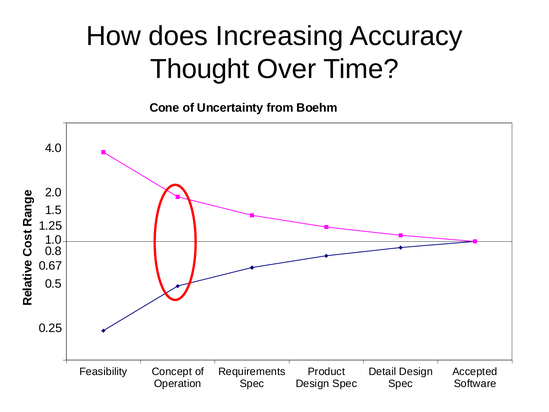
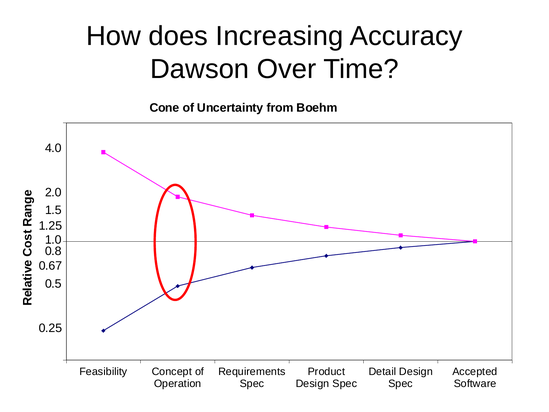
Thought: Thought -> Dawson
